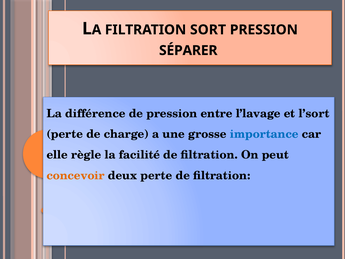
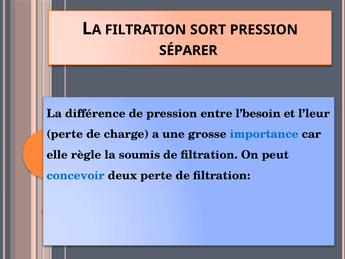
l’lavage: l’lavage -> l’besoin
l’sort: l’sort -> l’leur
facilité: facilité -> soumis
concevoir colour: orange -> blue
